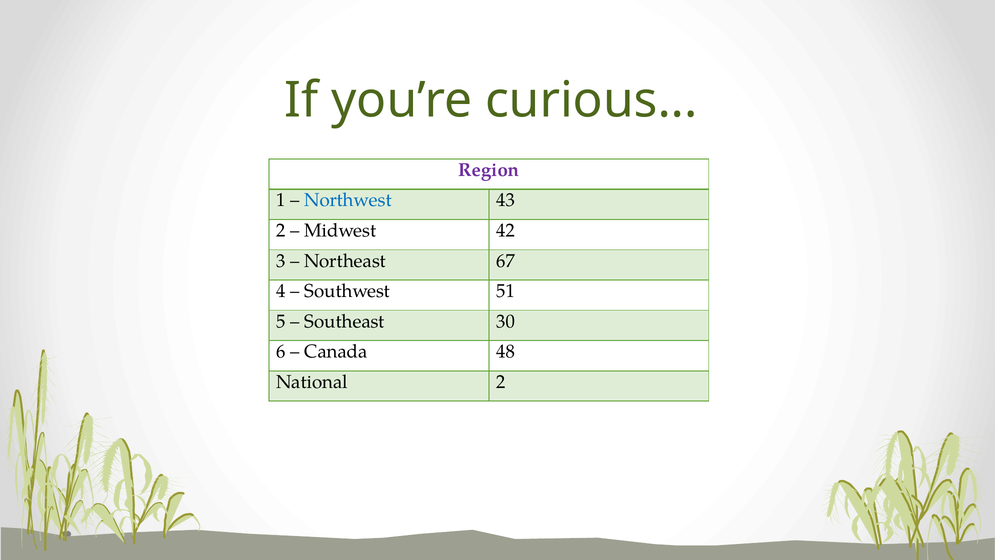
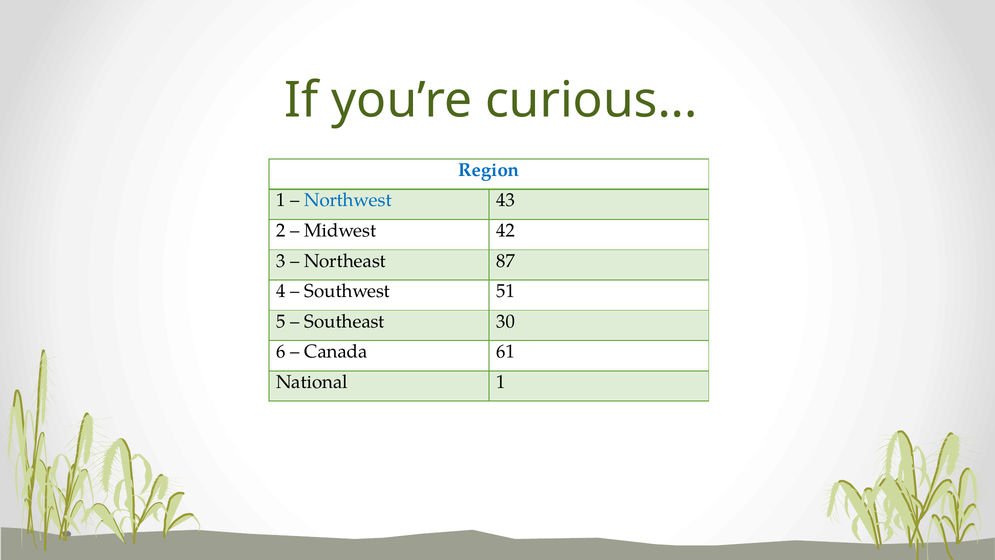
Region colour: purple -> blue
67: 67 -> 87
48: 48 -> 61
National 2: 2 -> 1
